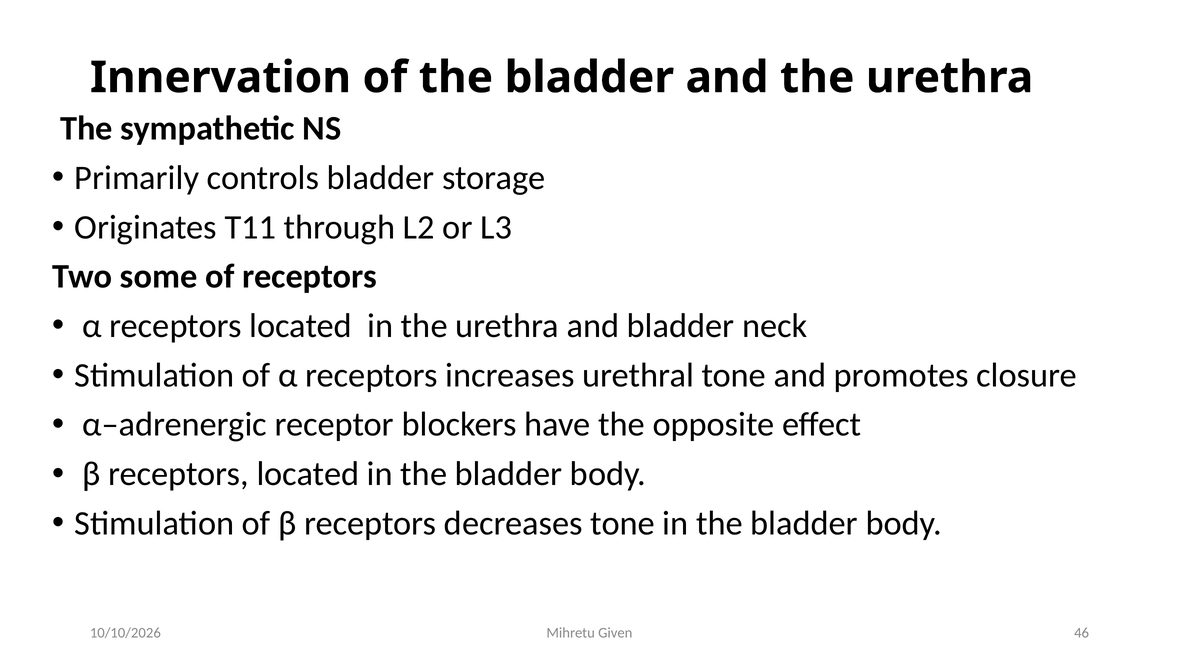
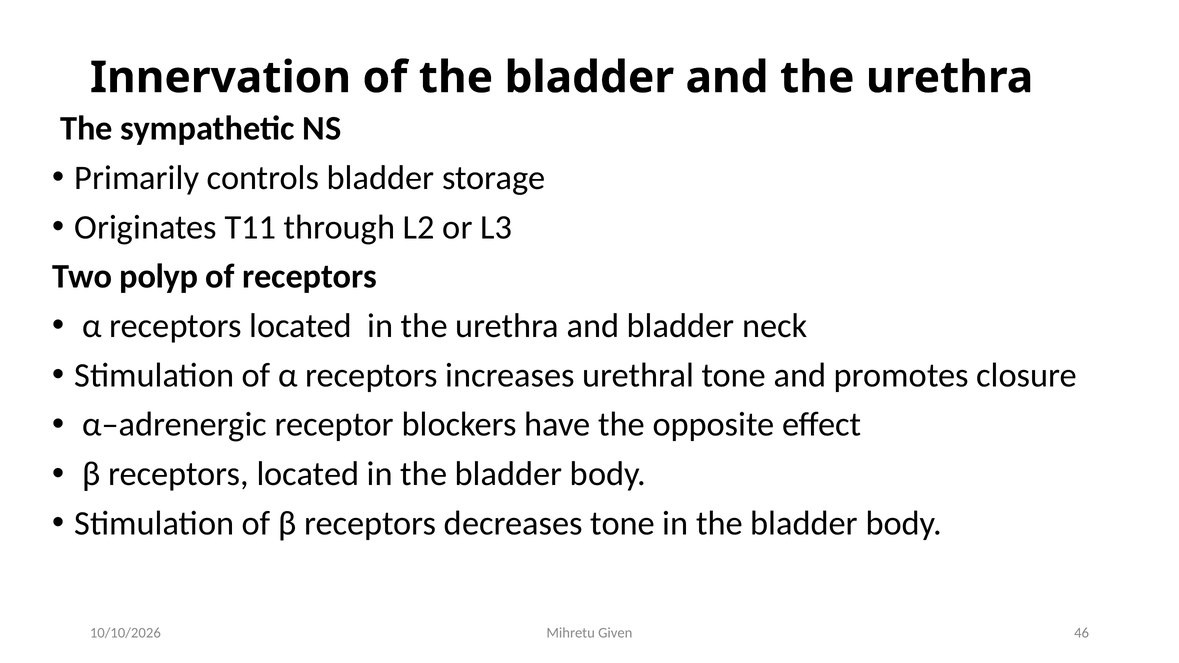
some: some -> polyp
